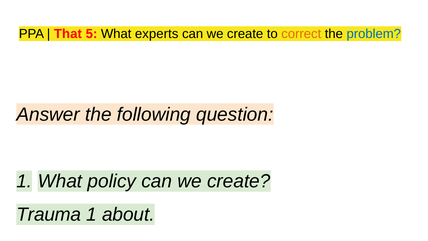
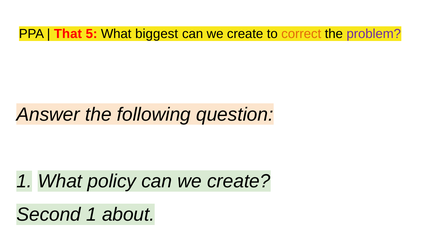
experts: experts -> biggest
problem colour: blue -> purple
Trauma: Trauma -> Second
